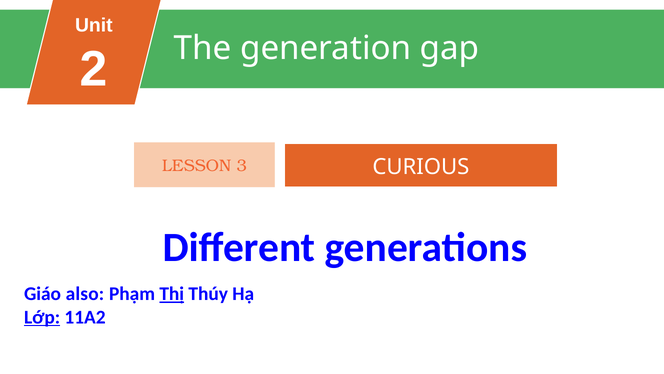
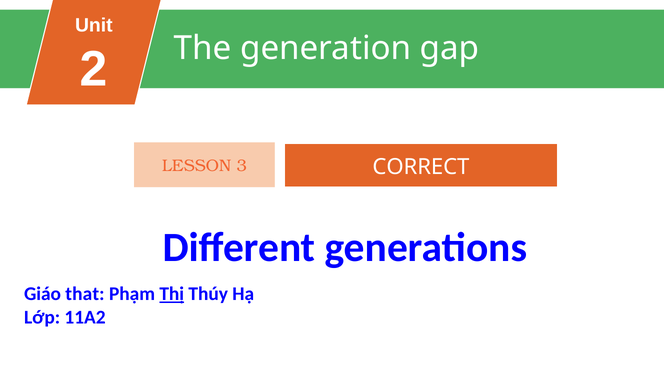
CURIOUS: CURIOUS -> CORRECT
also: also -> that
Lớp underline: present -> none
